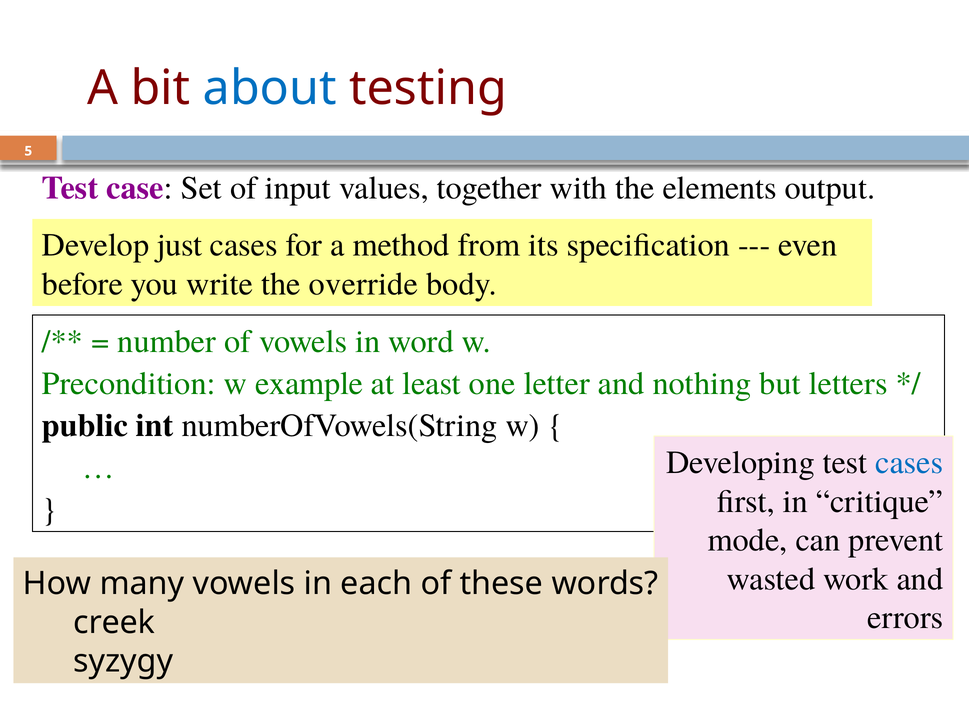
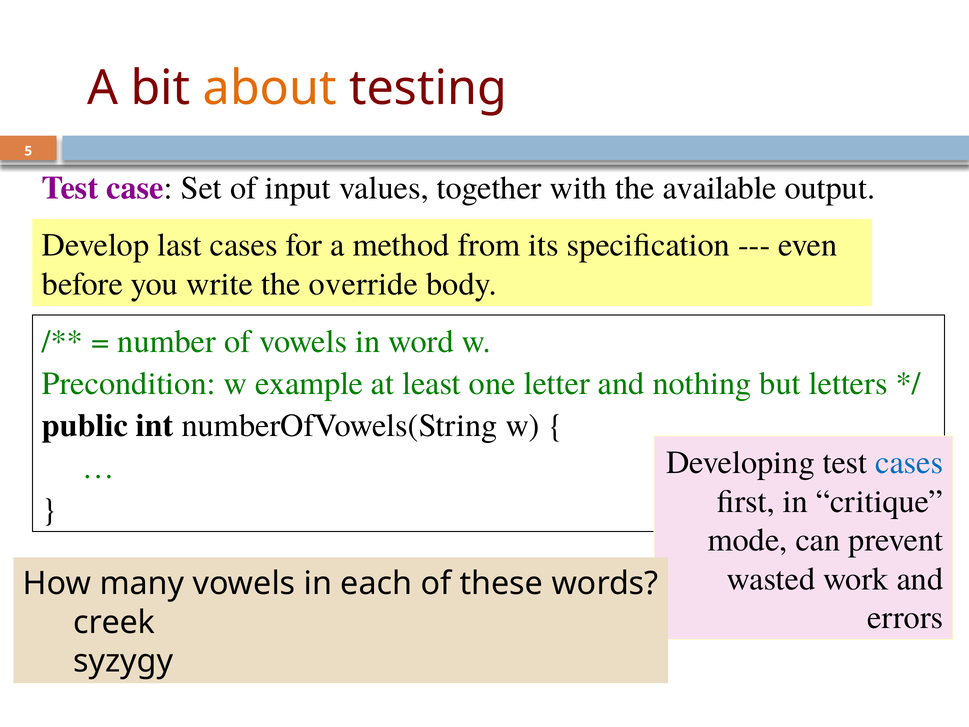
about colour: blue -> orange
elements: elements -> available
just: just -> last
